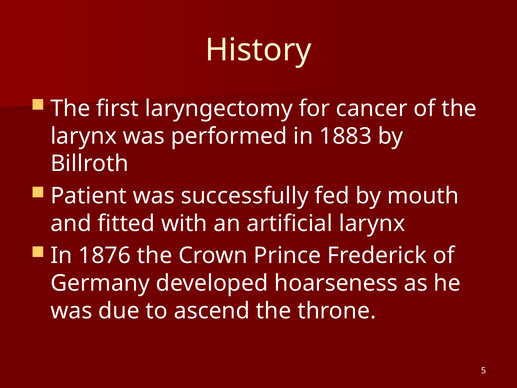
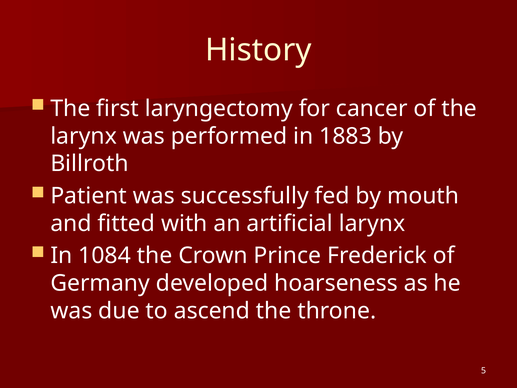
1876: 1876 -> 1084
